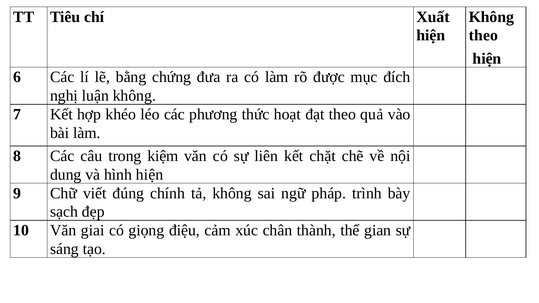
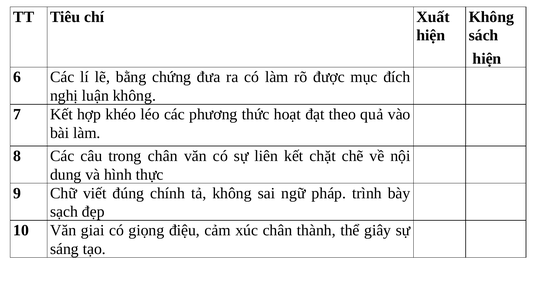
theo at (483, 35): theo -> sách
trong kiệm: kiệm -> chân
hình hiện: hiện -> thực
gian: gian -> giây
